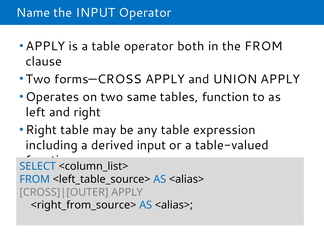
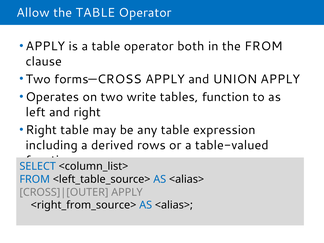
Name: Name -> Allow
the INPUT: INPUT -> TABLE
same: same -> write
derived input: input -> rows
